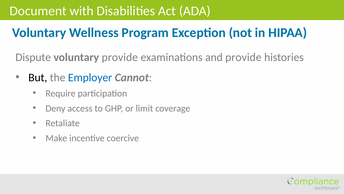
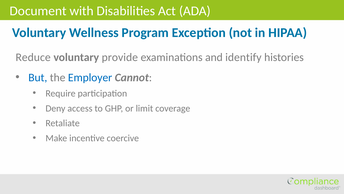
Dispute: Dispute -> Reduce
and provide: provide -> identify
But colour: black -> blue
